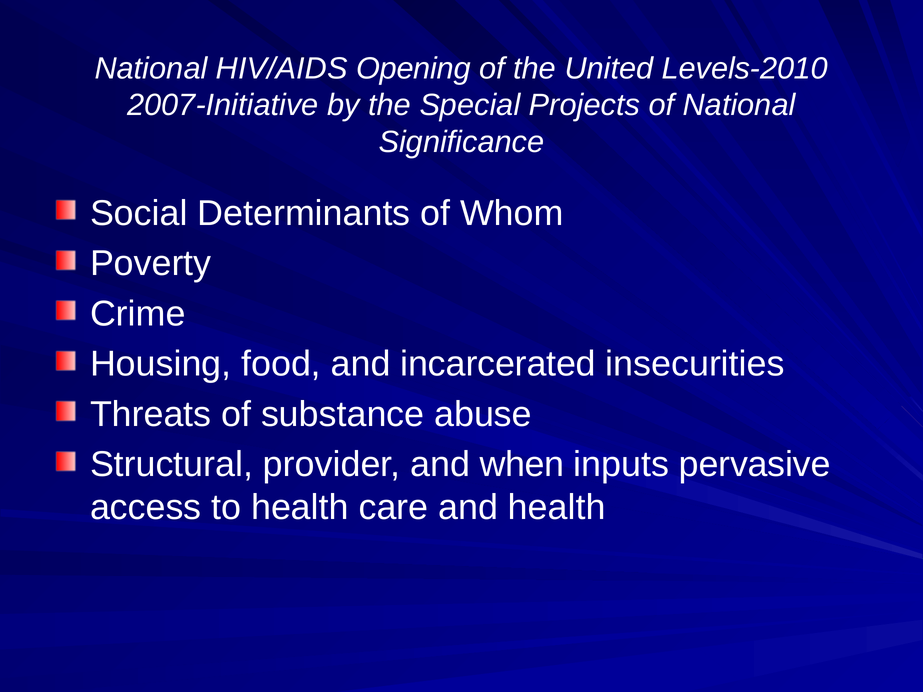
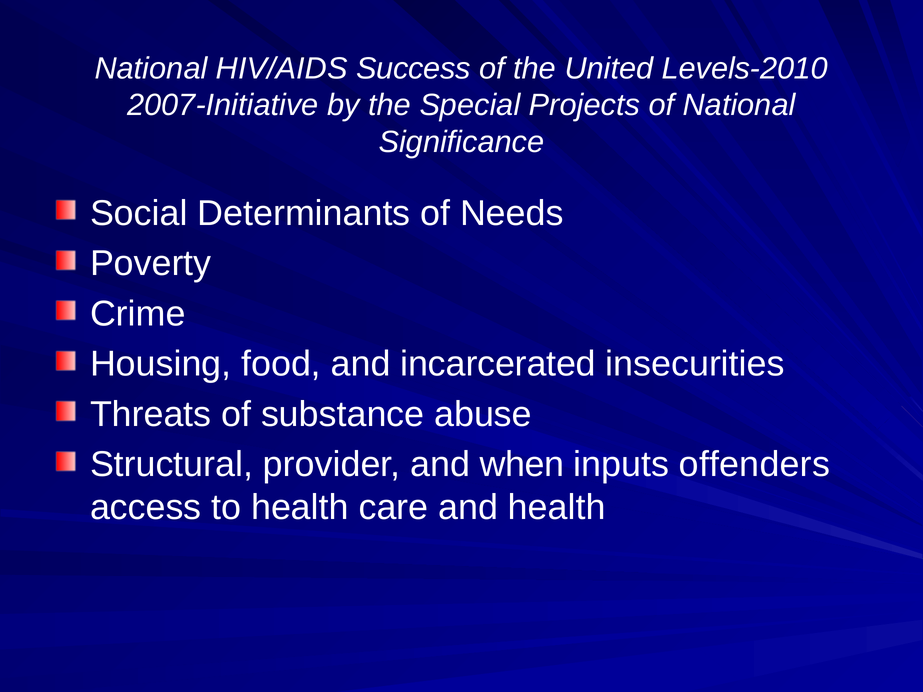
Opening: Opening -> Success
Whom: Whom -> Needs
pervasive: pervasive -> offenders
